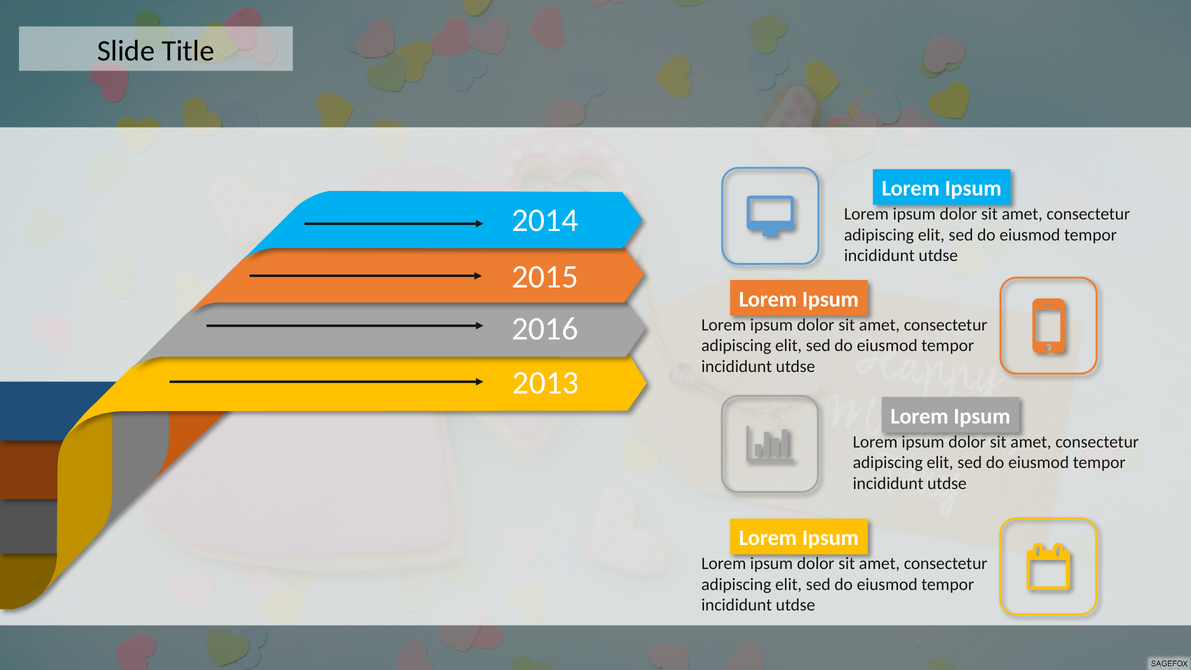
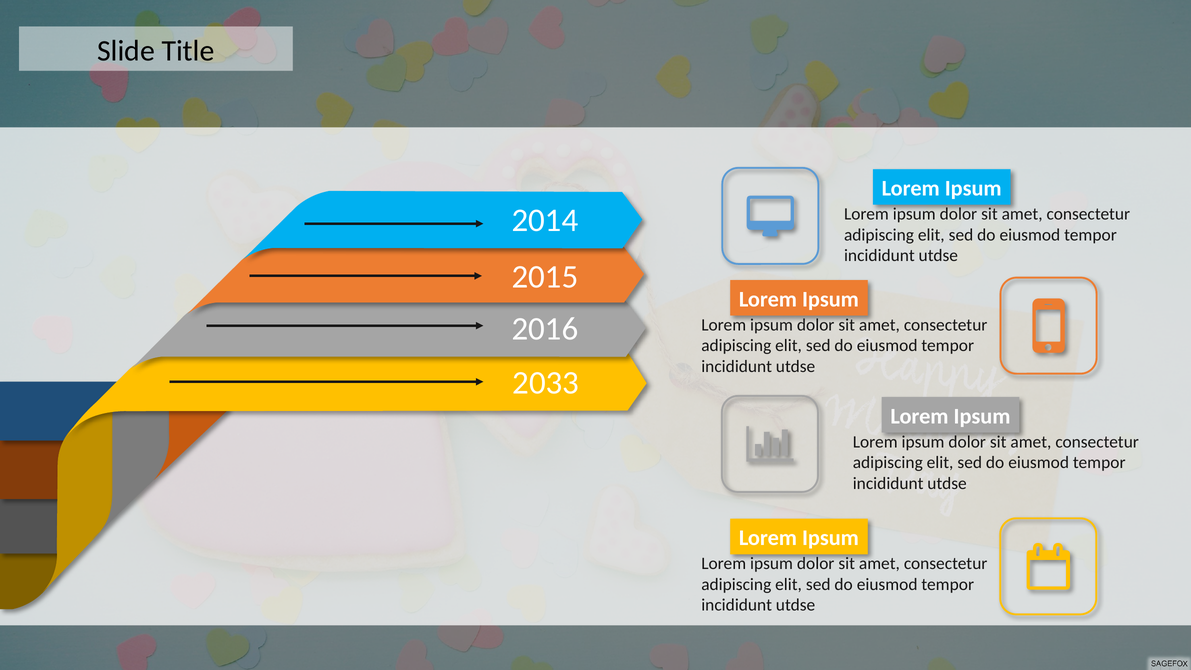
2013: 2013 -> 2033
